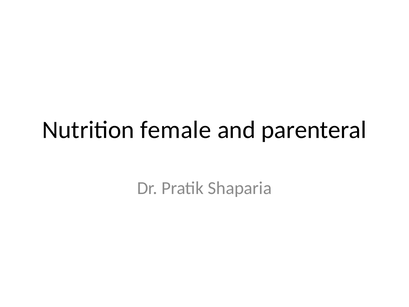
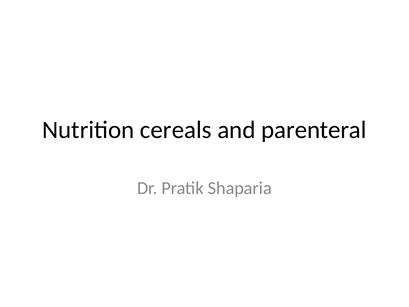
female: female -> cereals
